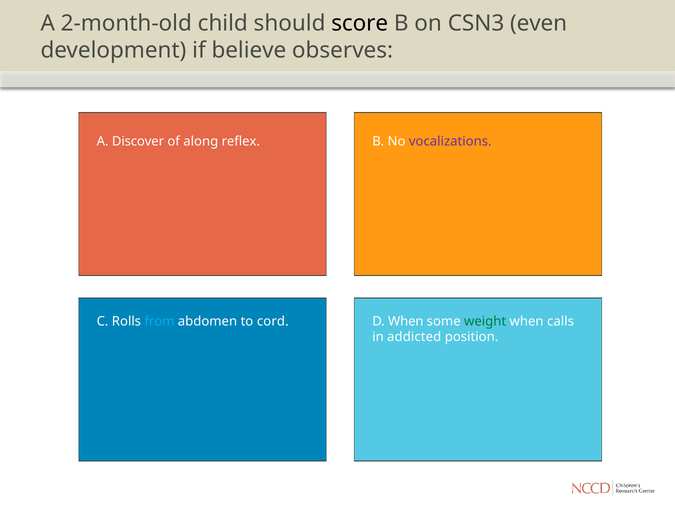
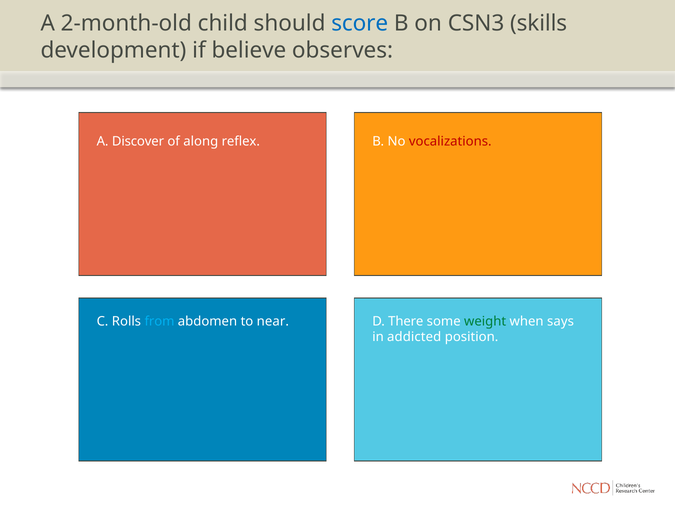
score colour: black -> blue
even: even -> skills
vocalizations colour: purple -> red
cord: cord -> near
D When: When -> There
calls: calls -> says
